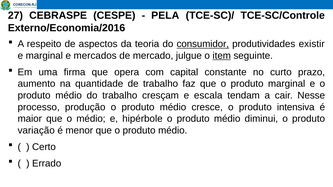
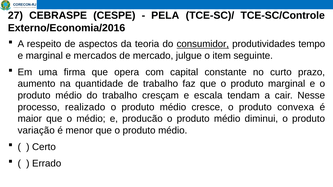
existir: existir -> tempo
item underline: present -> none
produção: produção -> realizado
intensiva: intensiva -> convexa
hipérbole: hipérbole -> producão
